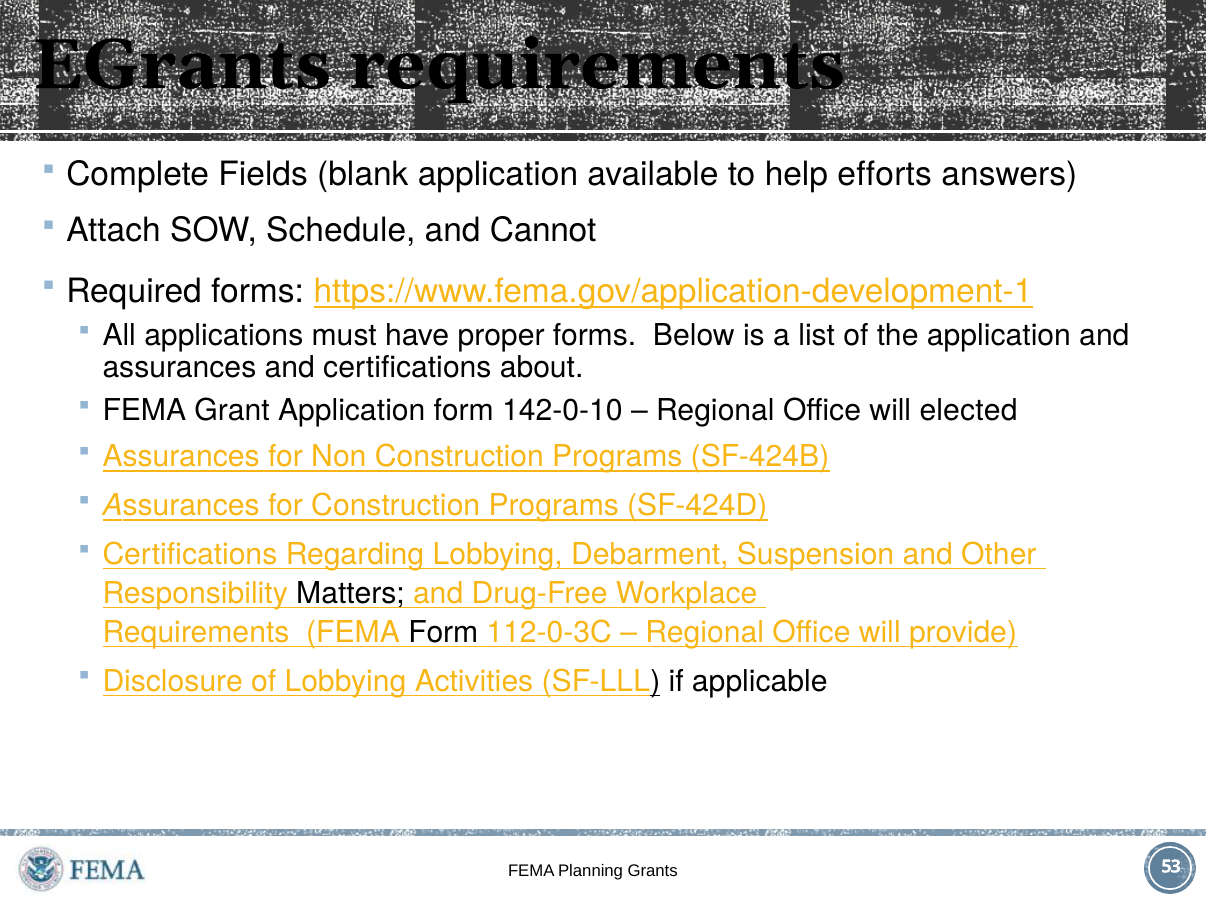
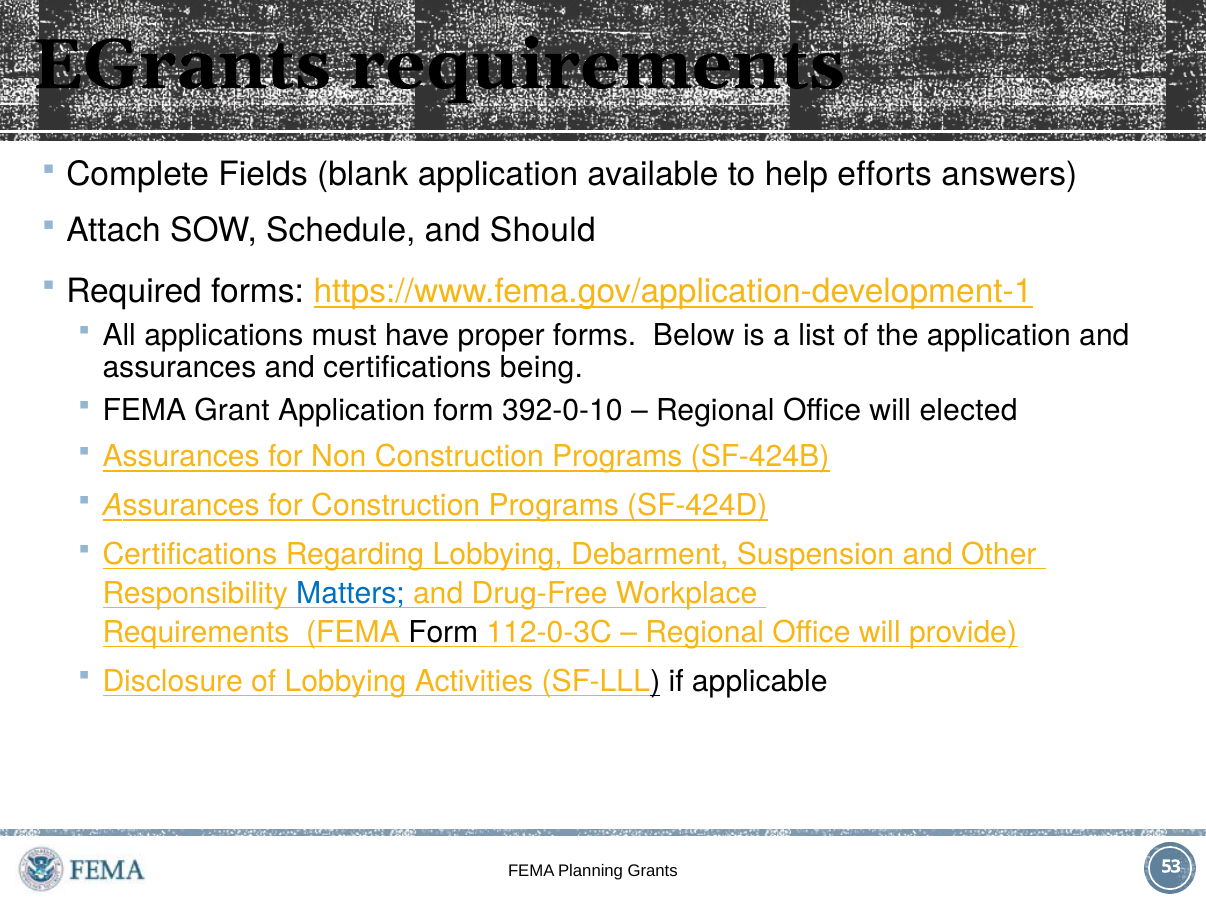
Cannot: Cannot -> Should
about: about -> being
142-0-10: 142-0-10 -> 392-0-10
Matters colour: black -> blue
